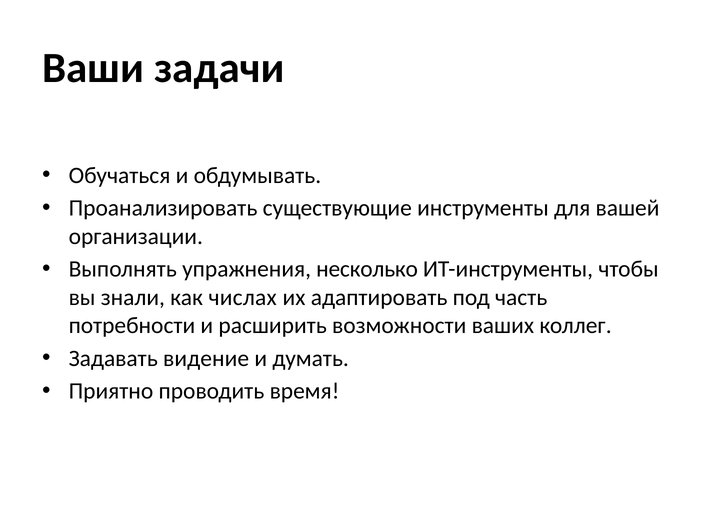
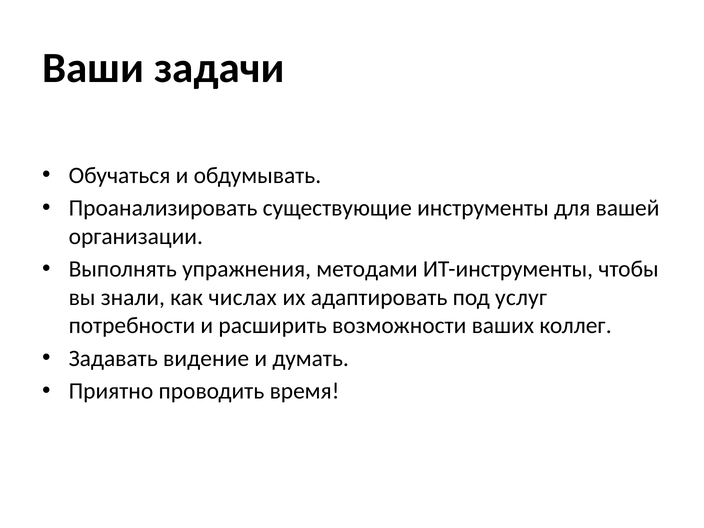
несколько: несколько -> методами
часть: часть -> услуг
